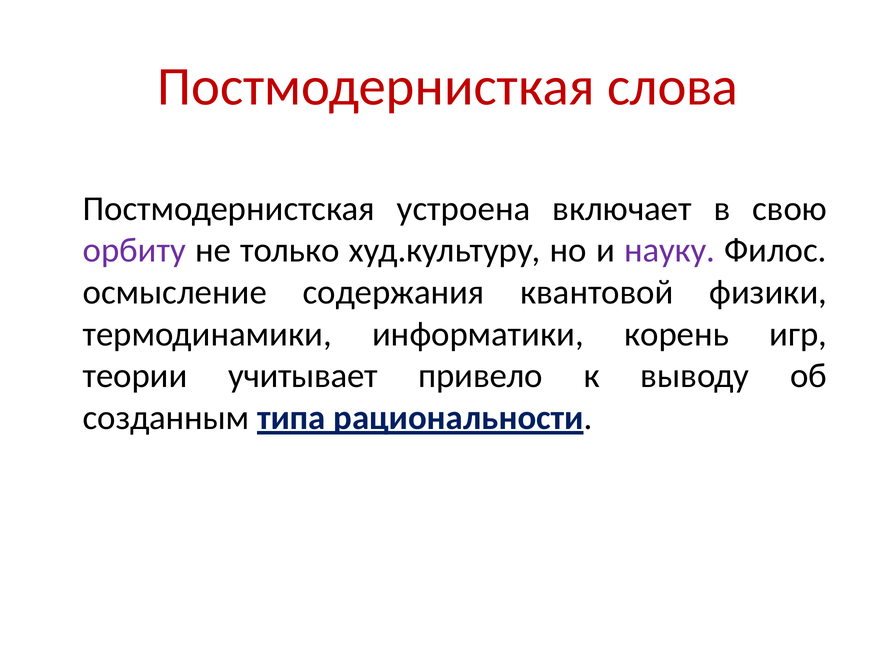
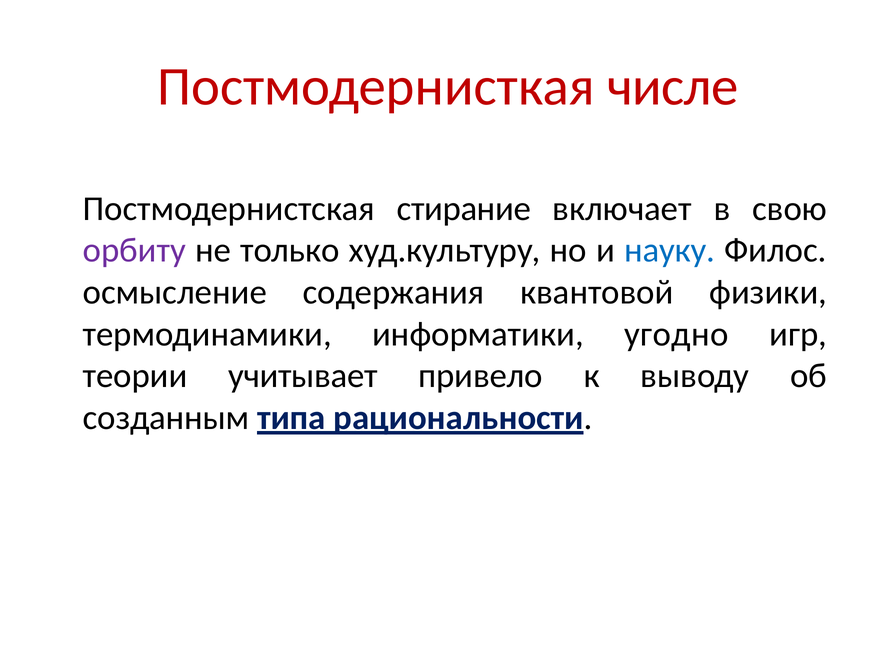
слова: слова -> числе
устроена: устроена -> стирание
науку colour: purple -> blue
корень: корень -> угодно
